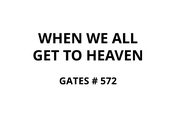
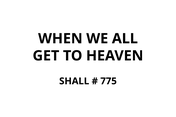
GATES: GATES -> SHALL
572: 572 -> 775
